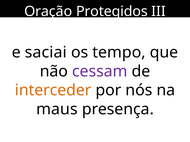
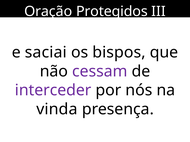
tempo: tempo -> bispos
interceder colour: orange -> purple
maus: maus -> vinda
